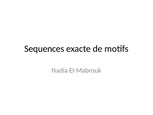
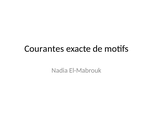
Sequences: Sequences -> Courantes
